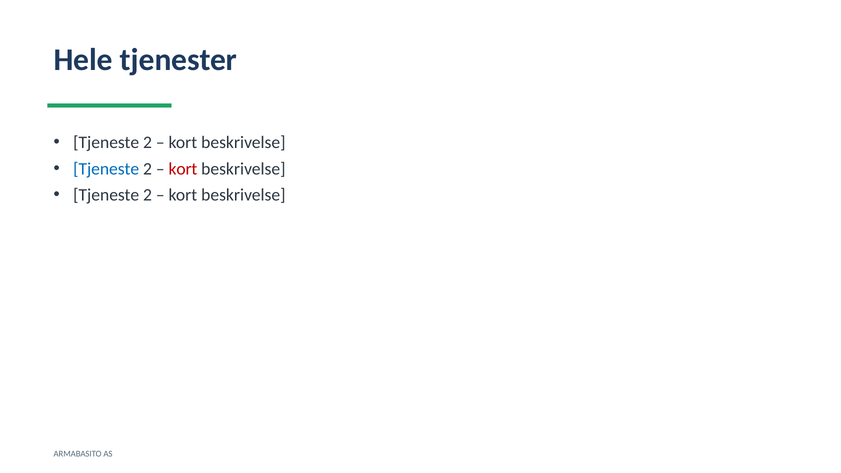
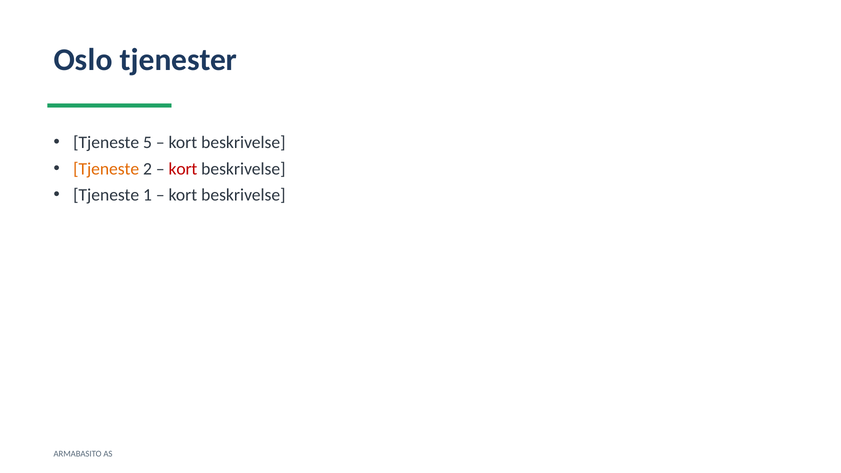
Hele: Hele -> Oslo
2 at (147, 142): 2 -> 5
Tjeneste at (106, 169) colour: blue -> orange
2 at (147, 195): 2 -> 1
